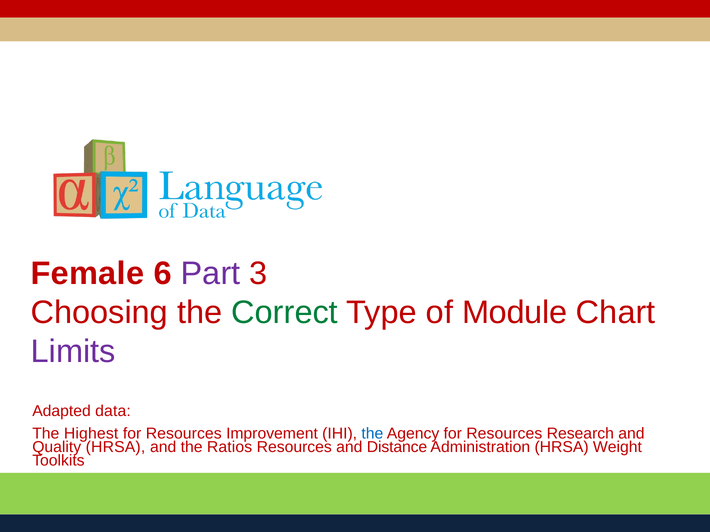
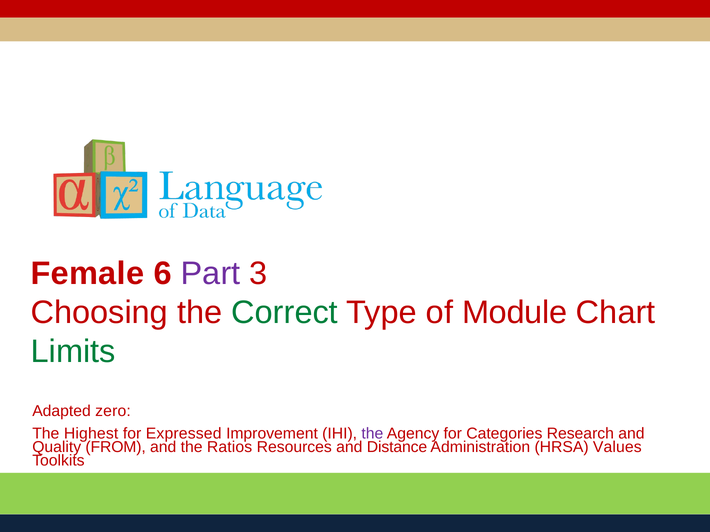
Limits colour: purple -> green
data: data -> zero
Resources at (184, 434): Resources -> Expressed
the at (372, 434) colour: blue -> purple
Agency for Resources: Resources -> Categories
Quality HRSA: HRSA -> FROM
Weight: Weight -> Values
